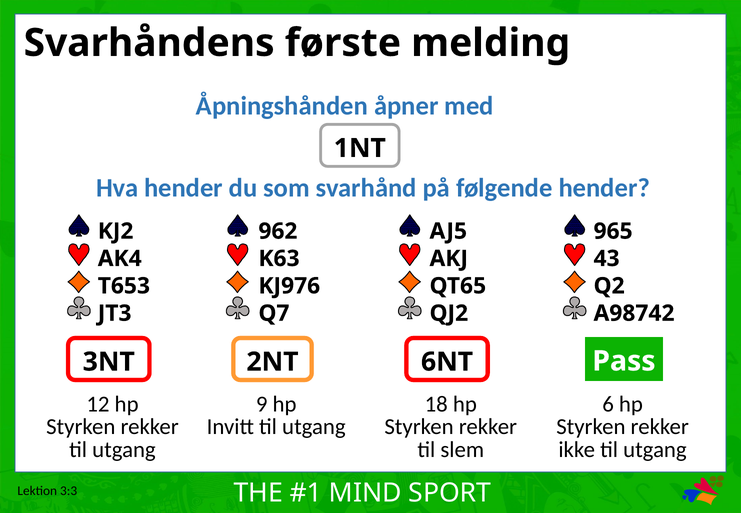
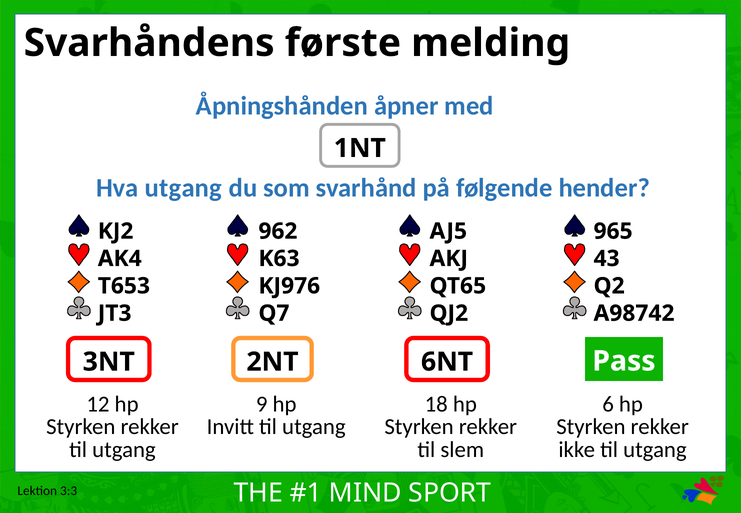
Hva hender: hender -> utgang
